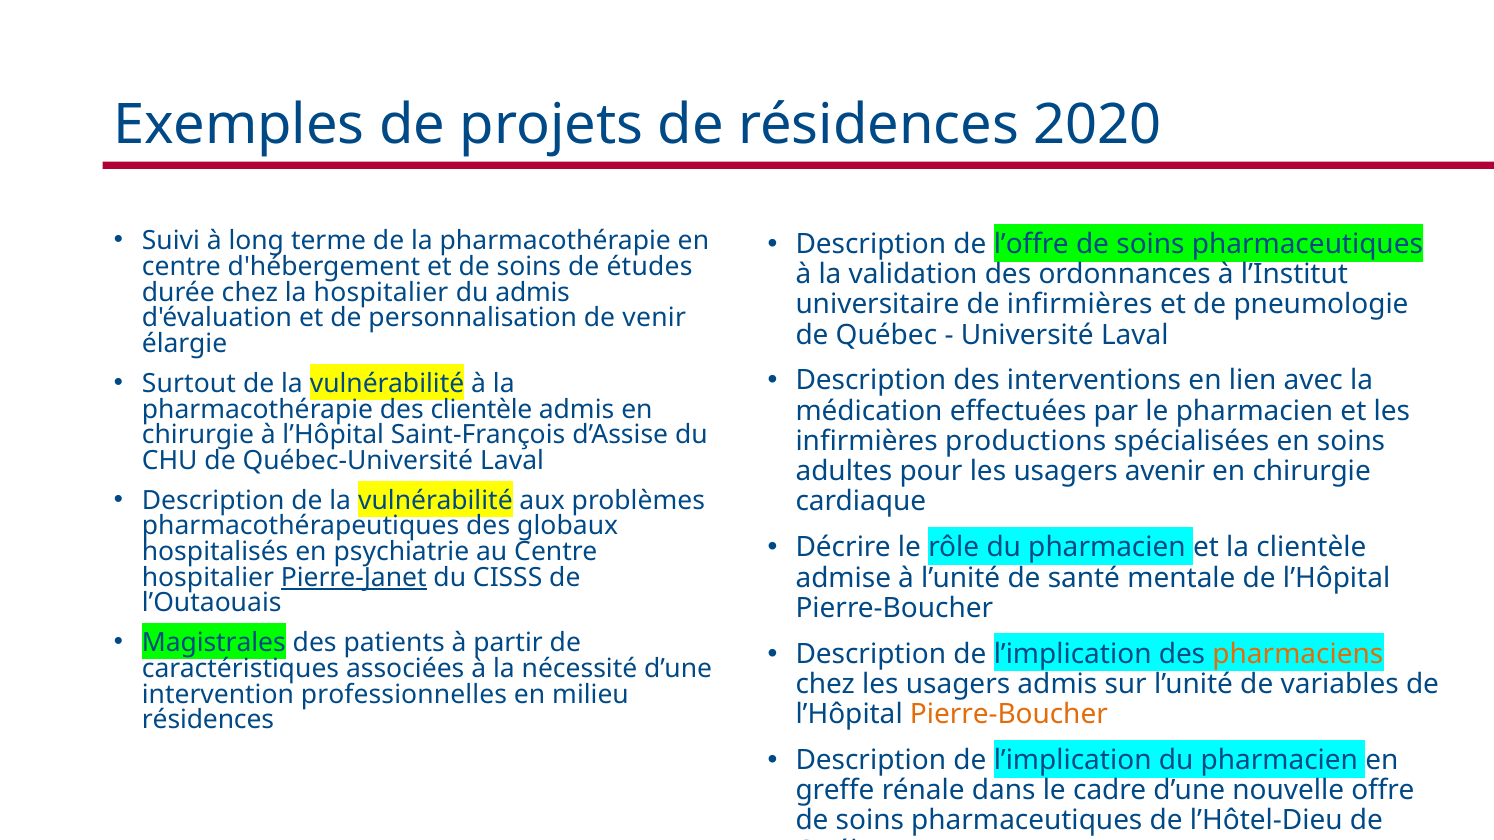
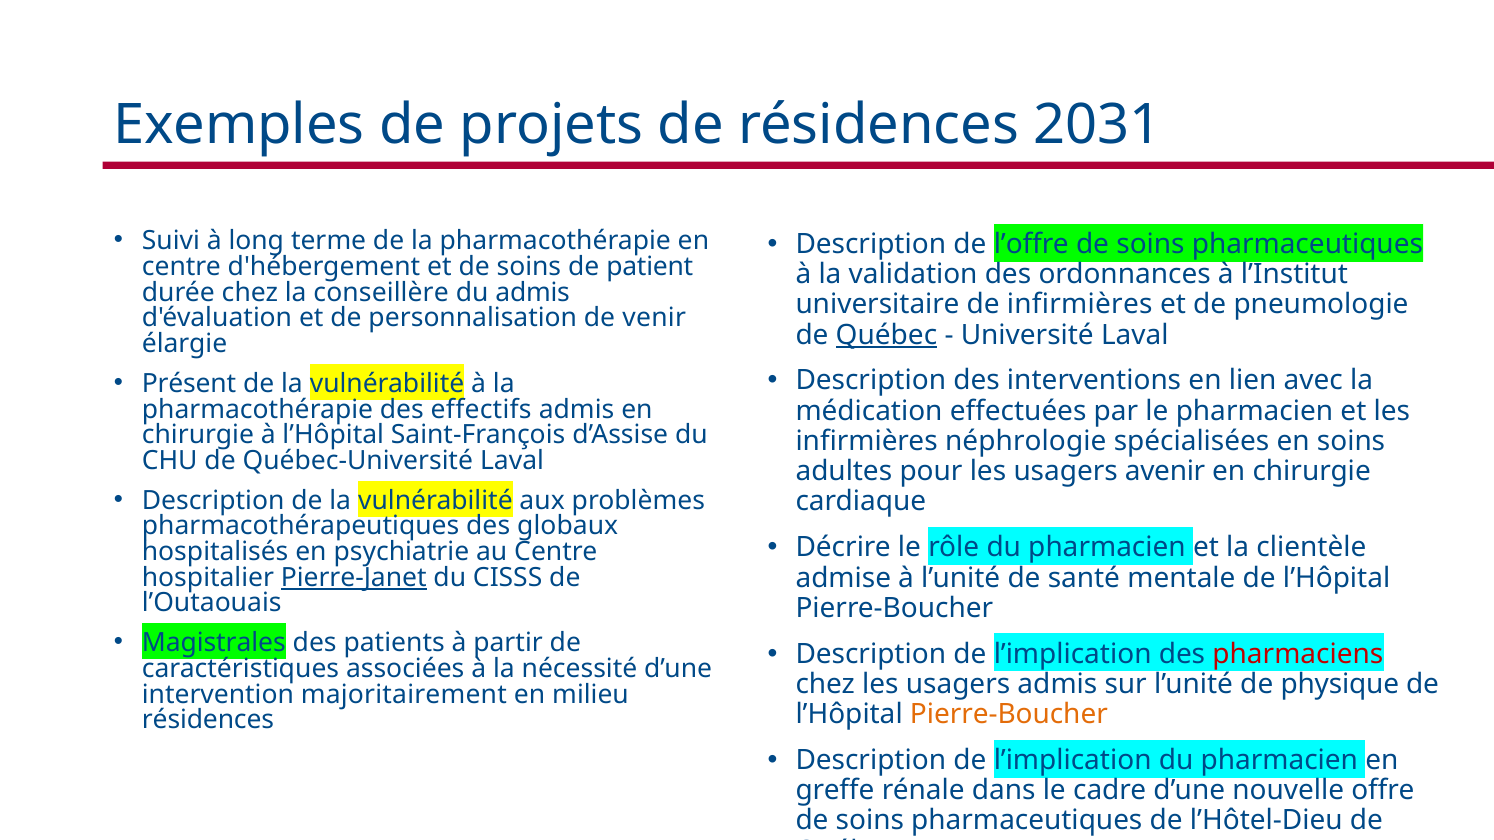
2020: 2020 -> 2031
études: études -> patient
la hospitalier: hospitalier -> conseillère
Québec at (886, 335) underline: none -> present
Surtout: Surtout -> Présent
des clientèle: clientèle -> effectifs
productions: productions -> néphrologie
pharmaciens colour: orange -> red
variables: variables -> physique
professionnelles: professionnelles -> majoritairement
